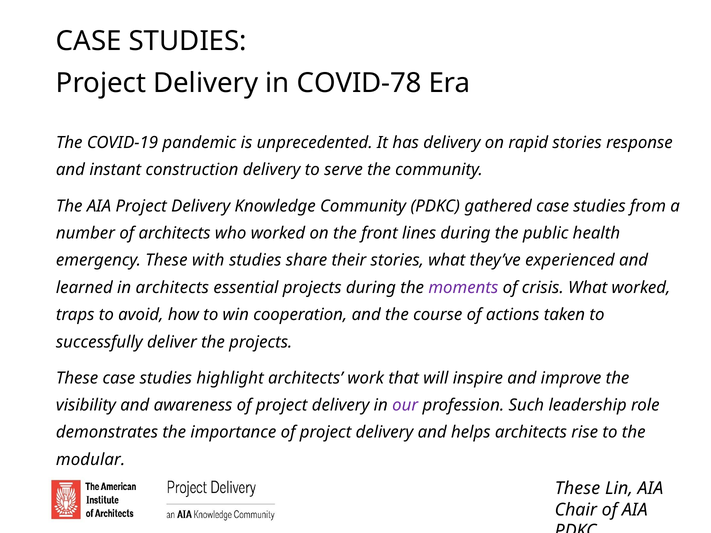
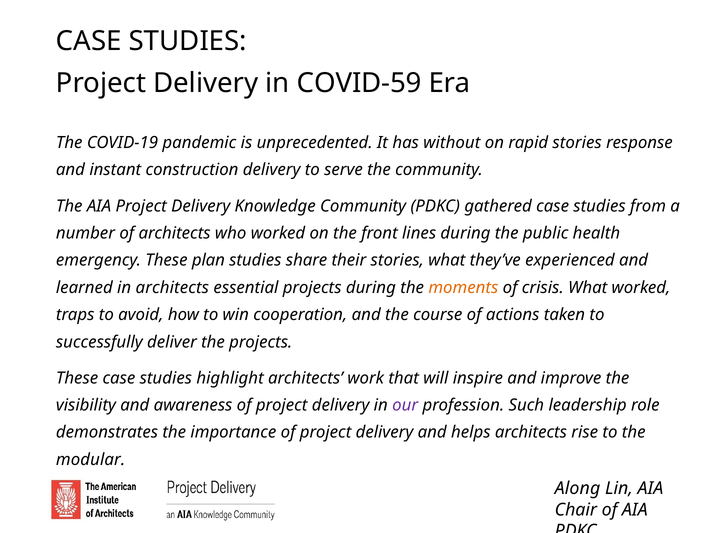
COVID-78: COVID-78 -> COVID-59
has delivery: delivery -> without
with: with -> plan
moments colour: purple -> orange
These at (577, 489): These -> Along
